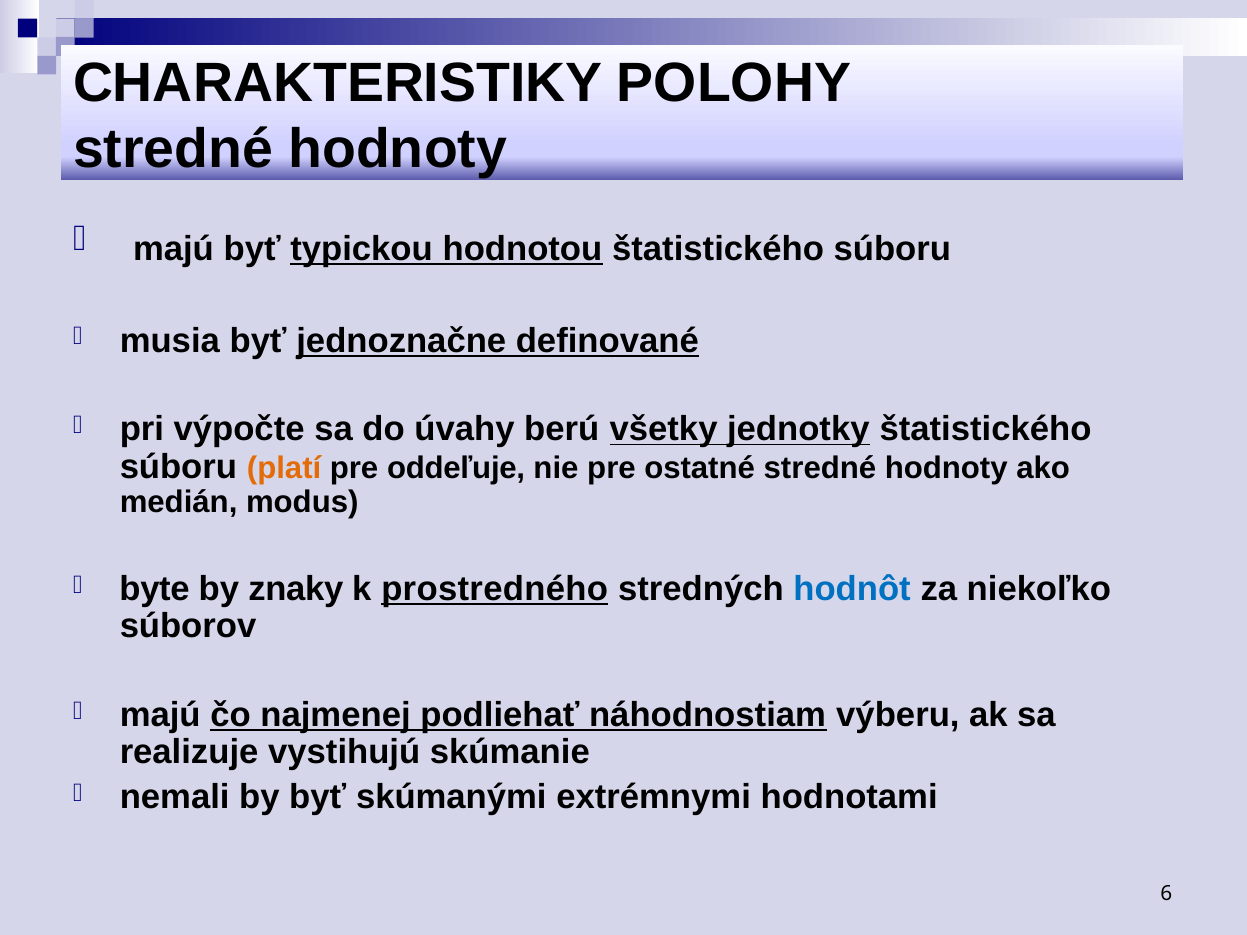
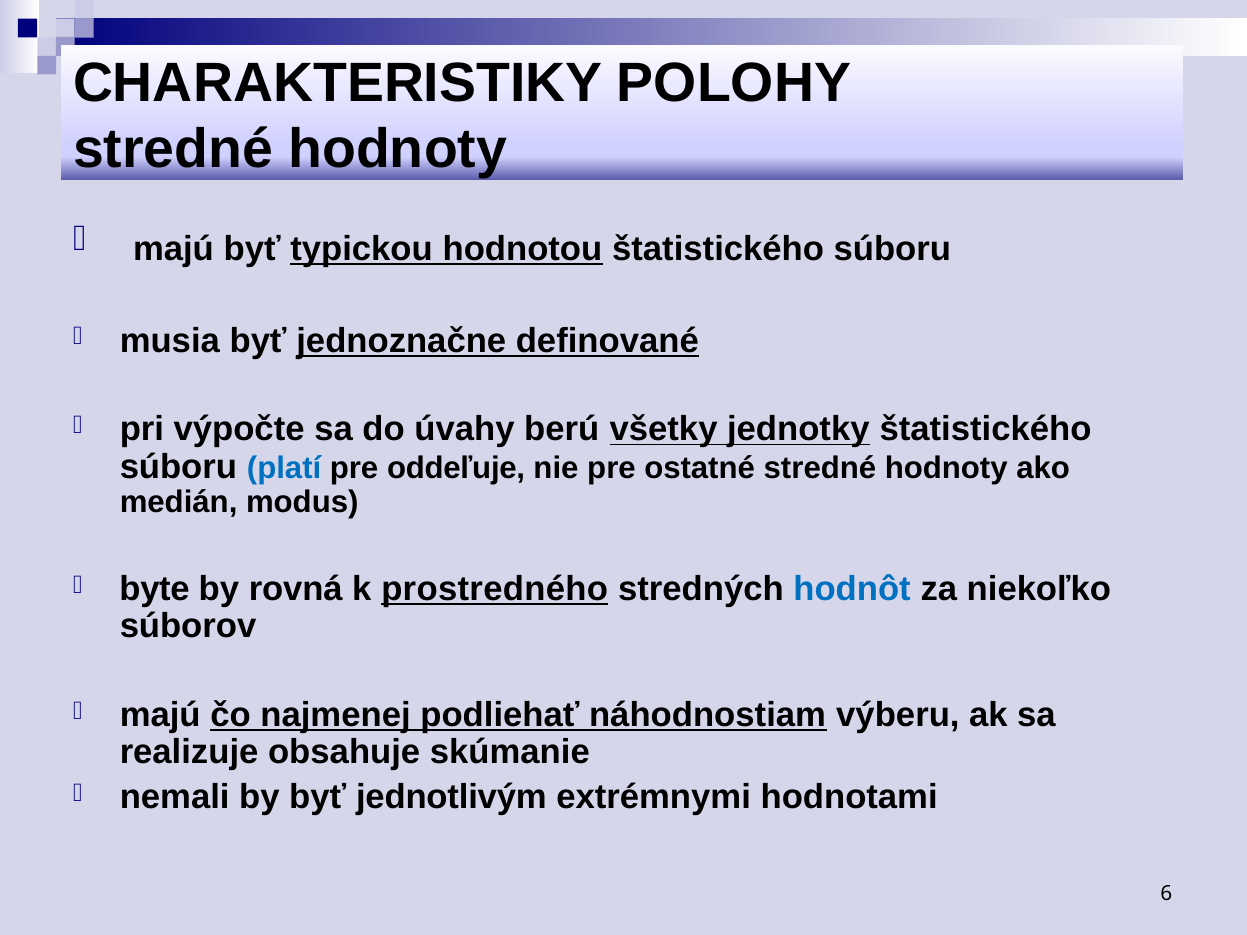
platí colour: orange -> blue
znaky: znaky -> rovná
vystihujú: vystihujú -> obsahuje
skúmanými: skúmanými -> jednotlivým
